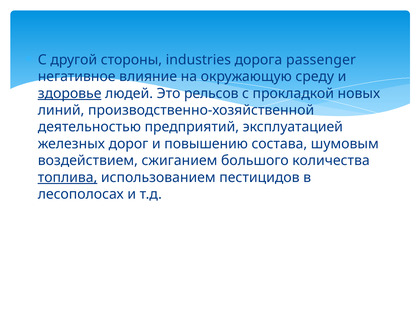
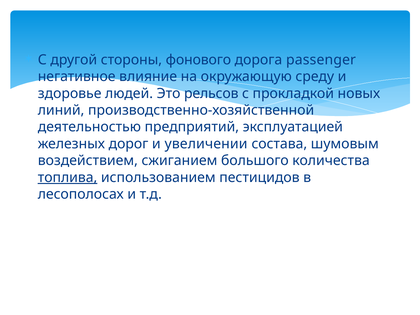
industries: industries -> фонового
здоровье underline: present -> none
повышению: повышению -> увеличении
